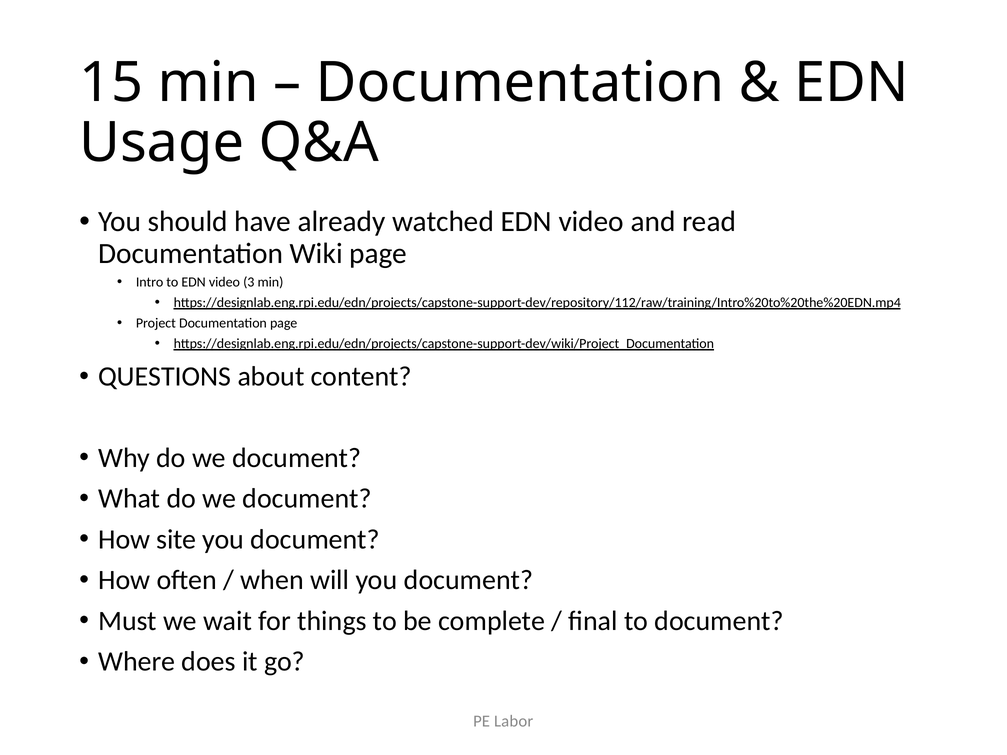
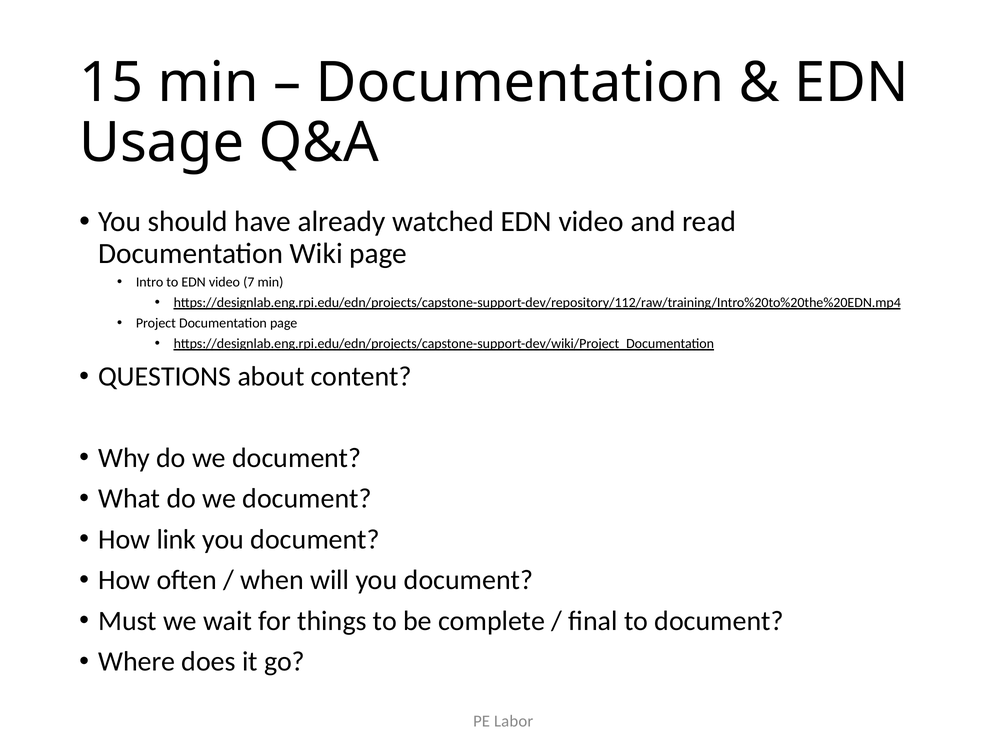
3: 3 -> 7
site: site -> link
